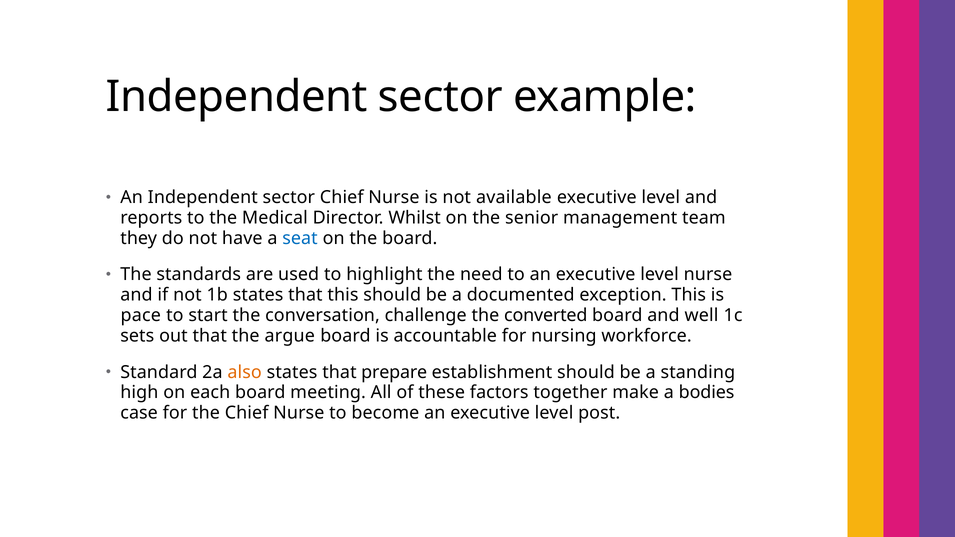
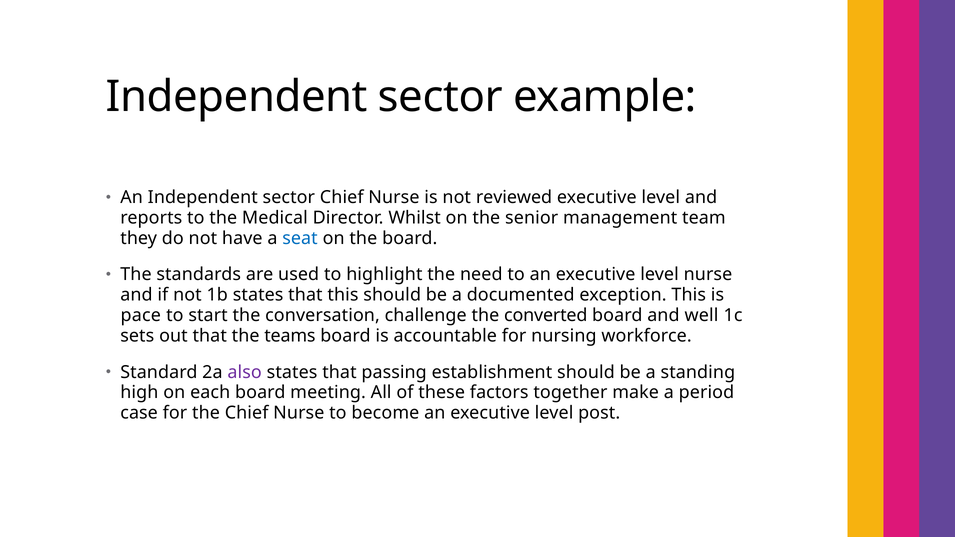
available: available -> reviewed
argue: argue -> teams
also colour: orange -> purple
prepare: prepare -> passing
bodies: bodies -> period
